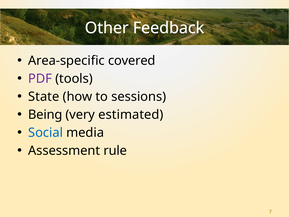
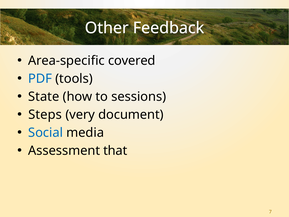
PDF colour: purple -> blue
Being: Being -> Steps
estimated: estimated -> document
rule: rule -> that
